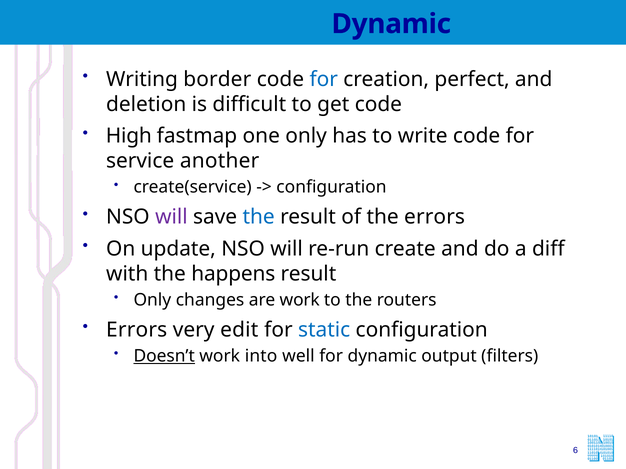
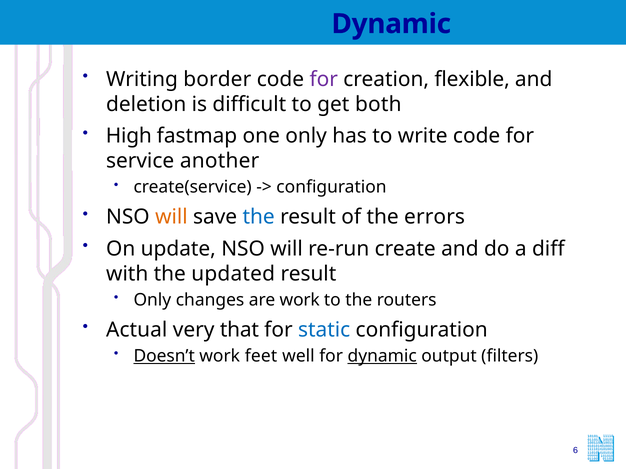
for at (324, 79) colour: blue -> purple
perfect: perfect -> flexible
get code: code -> both
will at (171, 217) colour: purple -> orange
happens: happens -> updated
Errors at (137, 330): Errors -> Actual
edit: edit -> that
into: into -> feet
dynamic at (382, 356) underline: none -> present
